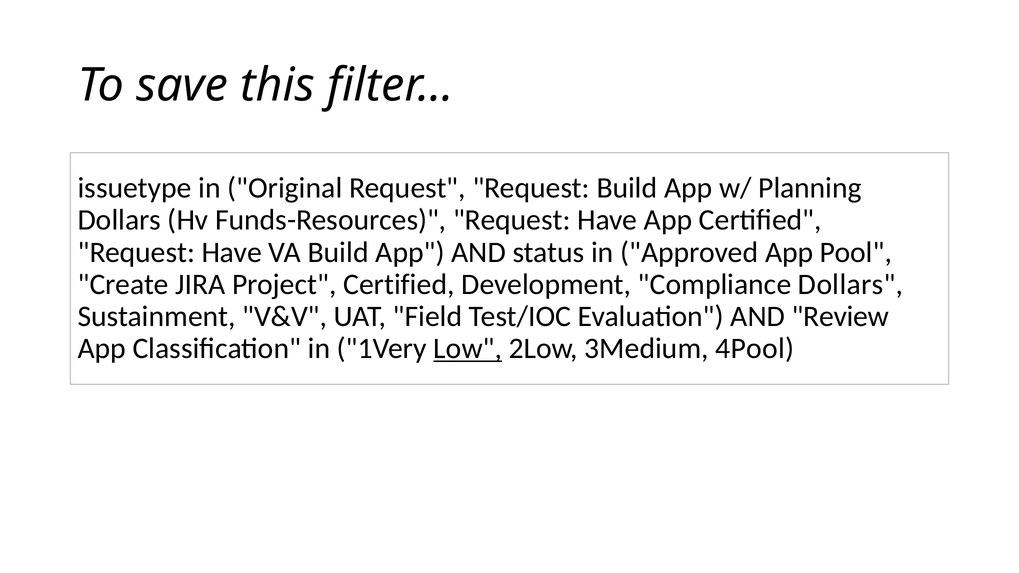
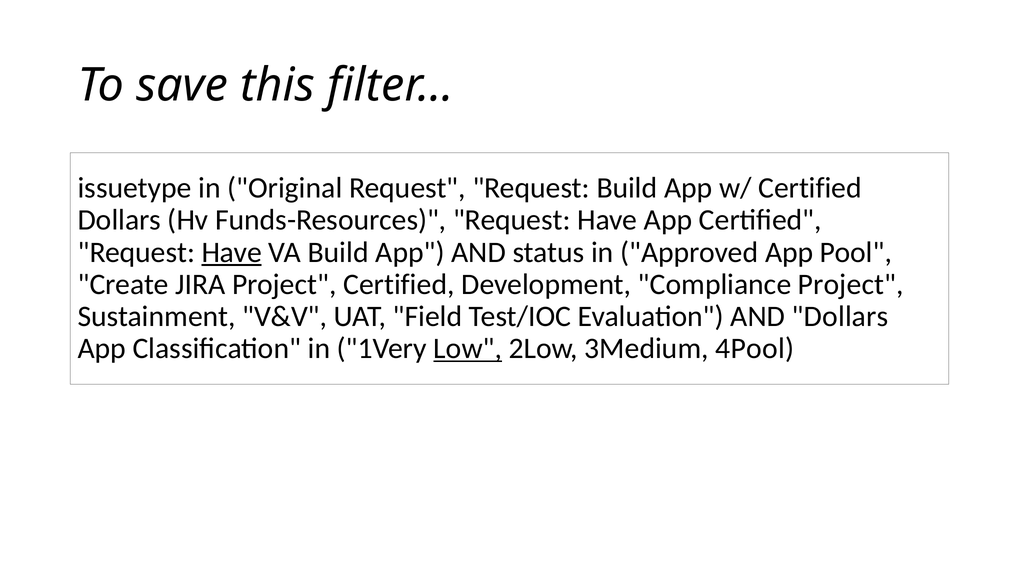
w/ Planning: Planning -> Certified
Have at (232, 252) underline: none -> present
Compliance Dollars: Dollars -> Project
AND Review: Review -> Dollars
